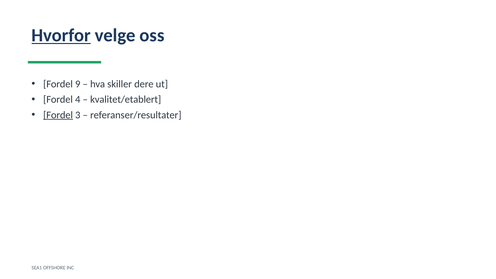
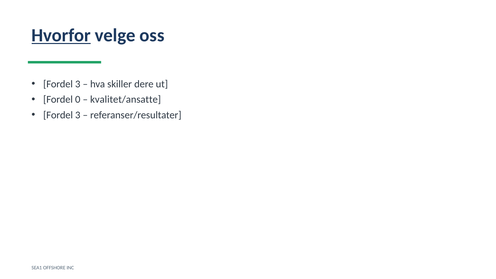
9 at (78, 84): 9 -> 3
4: 4 -> 0
kvalitet/etablert: kvalitet/etablert -> kvalitet/ansatte
Fordel at (58, 115) underline: present -> none
